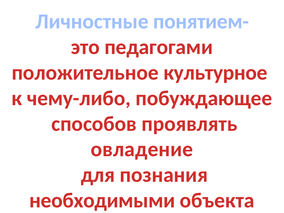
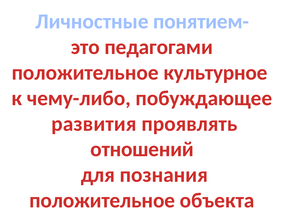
способов: способов -> развития
овладение: овладение -> отношений
необходимыми at (102, 200): необходимыми -> положительное
